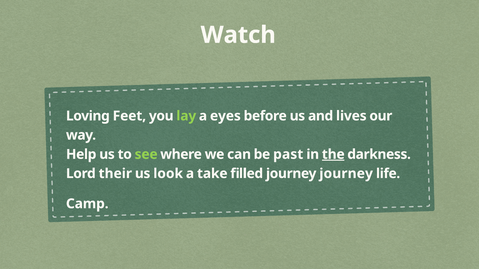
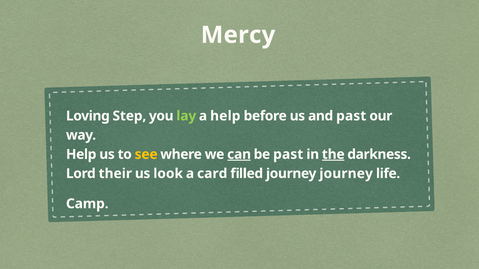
Watch: Watch -> Mercy
Feet: Feet -> Step
a eyes: eyes -> help
and lives: lives -> past
see colour: light green -> yellow
can underline: none -> present
take: take -> card
